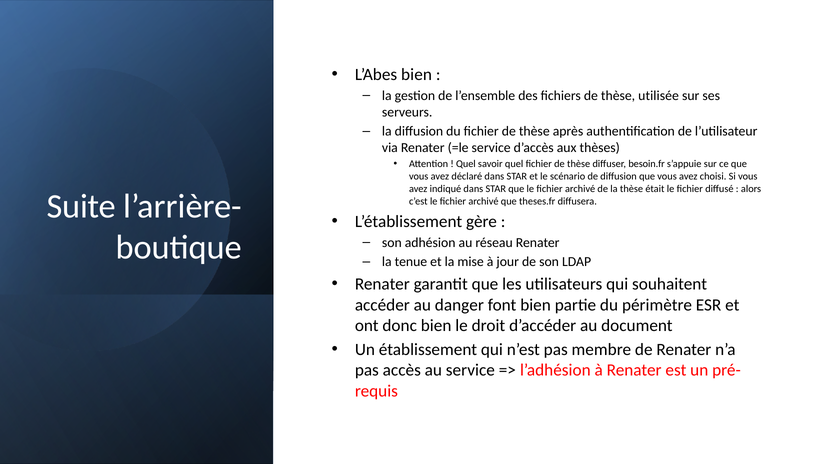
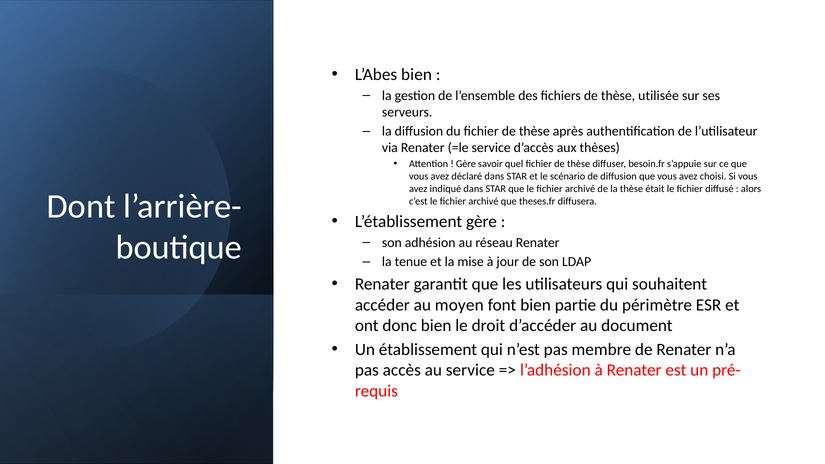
Quel at (466, 164): Quel -> Gère
Suite: Suite -> Dont
danger: danger -> moyen
